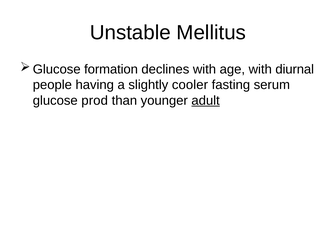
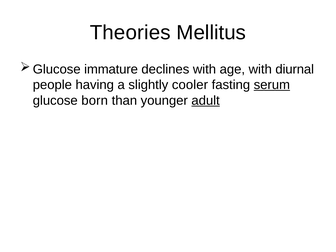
Unstable: Unstable -> Theories
formation: formation -> immature
serum underline: none -> present
prod: prod -> born
